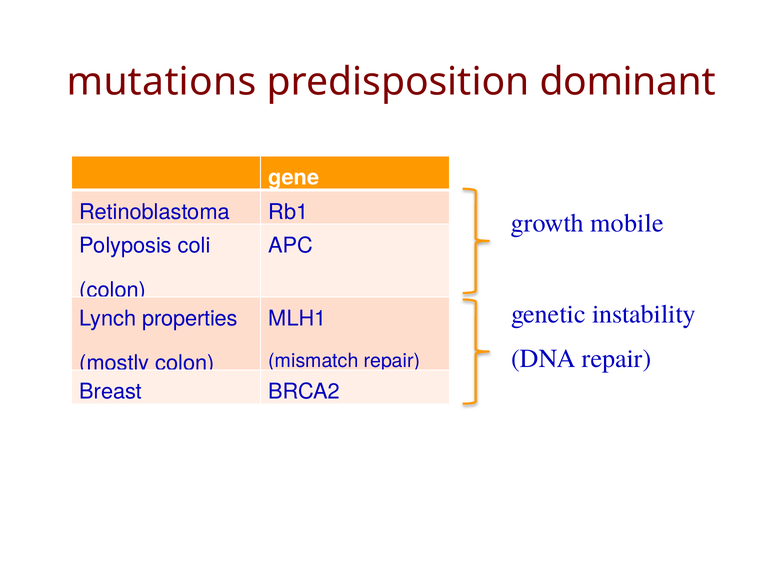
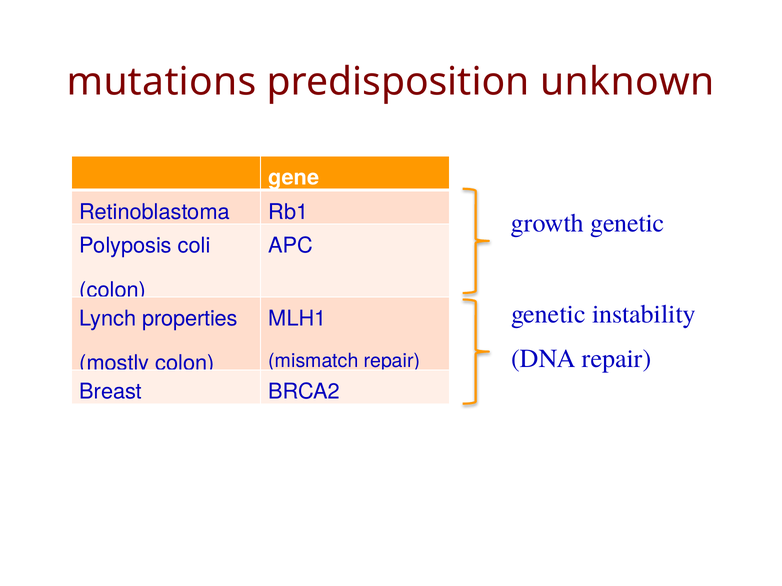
dominant: dominant -> unknown
growth mobile: mobile -> genetic
